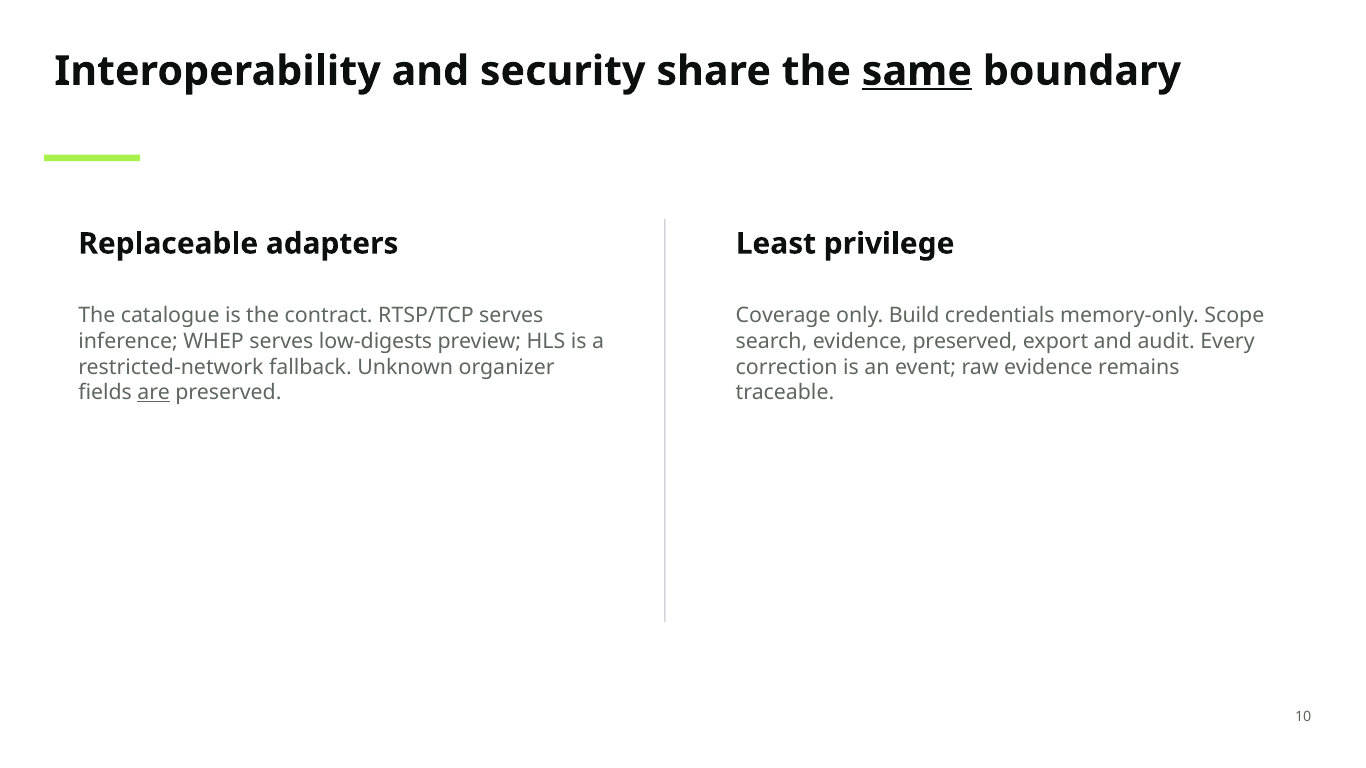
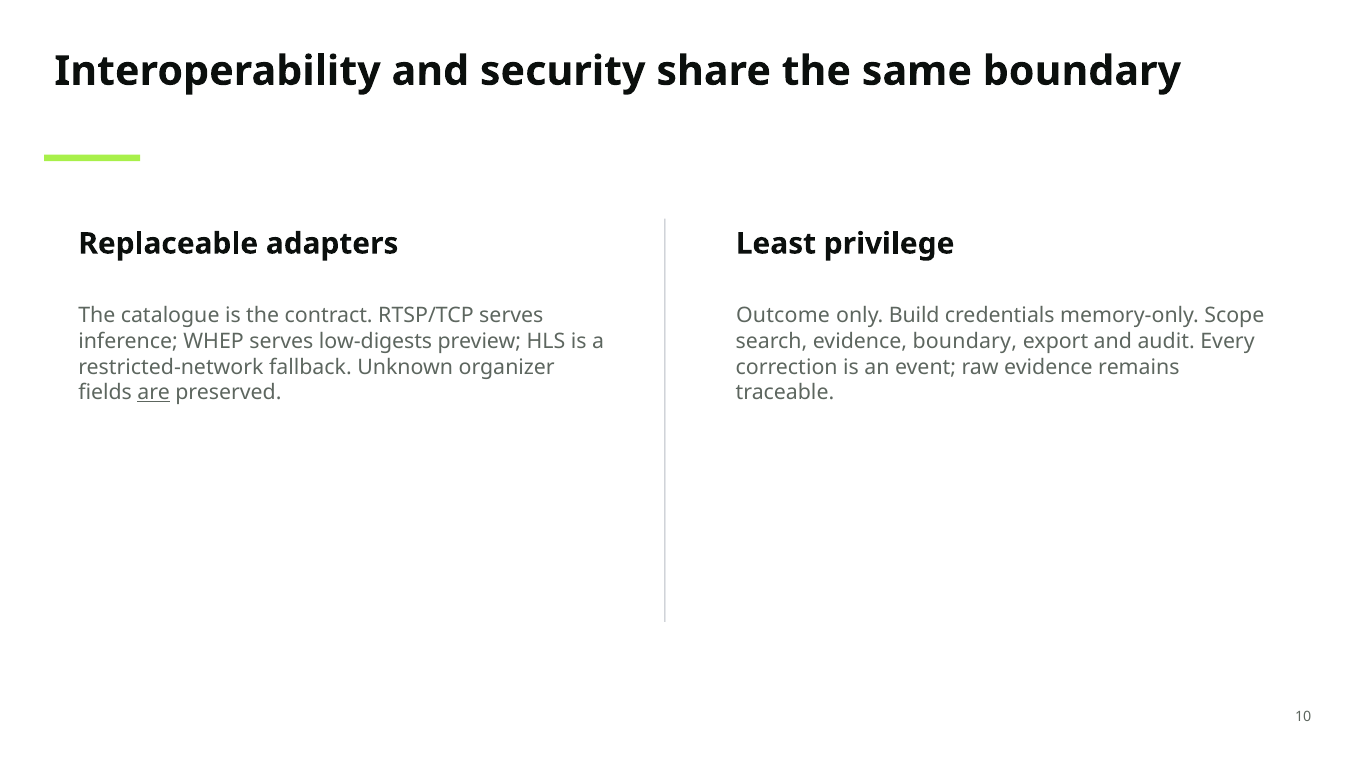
same underline: present -> none
Coverage: Coverage -> Outcome
evidence preserved: preserved -> boundary
